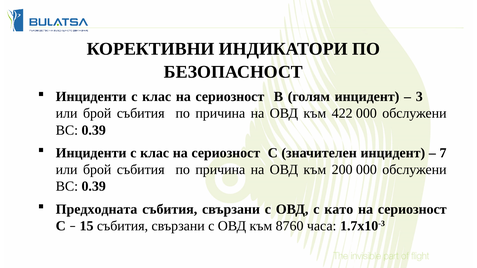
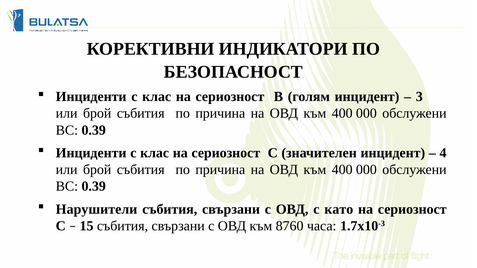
422 at (342, 114): 422 -> 400
7: 7 -> 4
200 at (342, 170): 200 -> 400
Предходната: Предходната -> Нарушители
